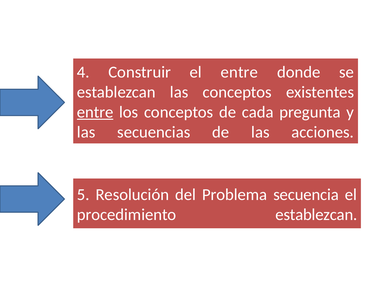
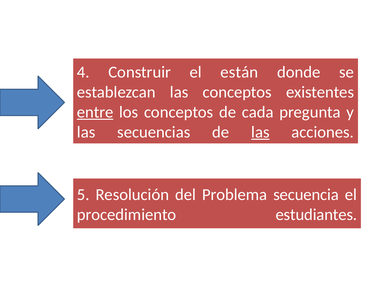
el entre: entre -> están
las at (260, 132) underline: none -> present
procedimiento establezcan: establezcan -> estudiantes
